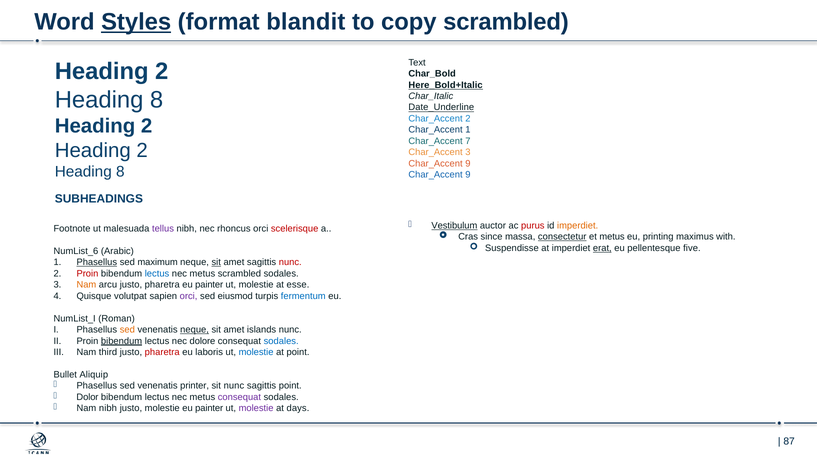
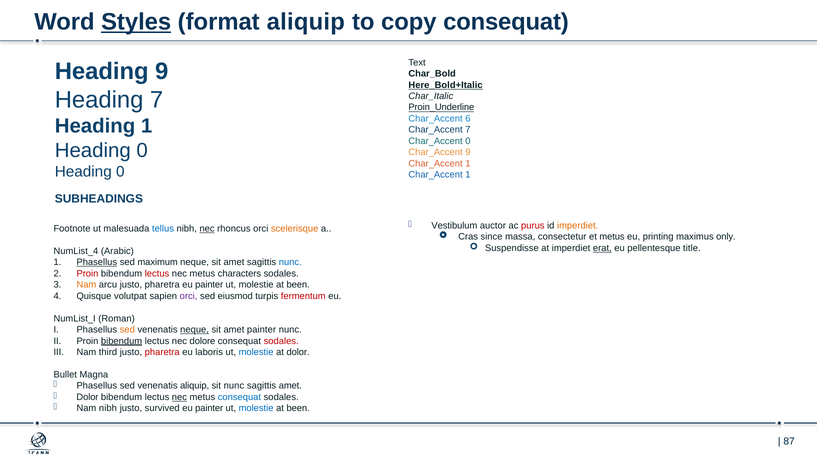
format blandit: blandit -> aliquip
copy scrambled: scrambled -> consequat
2 at (162, 71): 2 -> 9
8 at (157, 100): 8 -> 7
Date_Underline: Date_Underline -> Proin_Underline
Char_Accent 2: 2 -> 6
2 at (147, 126): 2 -> 1
Char_Accent 1: 1 -> 7
Char_Accent 7: 7 -> 0
2 at (142, 151): 2 -> 0
Char_Accent 3: 3 -> 9
9 at (468, 164): 9 -> 1
8 at (120, 172): 8 -> 0
9 at (468, 175): 9 -> 1
Vestibulum underline: present -> none
tellus colour: purple -> blue
nec at (207, 229) underline: none -> present
scelerisque colour: red -> orange
consectetur underline: present -> none
with: with -> only
five: five -> title
NumList_6: NumList_6 -> NumList_4
sit at (216, 263) underline: present -> none
nunc at (290, 263) colour: red -> blue
lectus at (157, 274) colour: blue -> red
metus scrambled: scrambled -> characters
esse at (298, 285): esse -> been
fermentum colour: blue -> red
amet islands: islands -> painter
sodales at (281, 341) colour: blue -> red
at point: point -> dolor
Aliquip: Aliquip -> Magna
venenatis printer: printer -> aliquip
sagittis point: point -> amet
nec at (179, 398) underline: none -> present
consequat at (239, 398) colour: purple -> blue
justo molestie: molestie -> survived
molestie at (256, 409) colour: purple -> blue
days at (298, 409): days -> been
